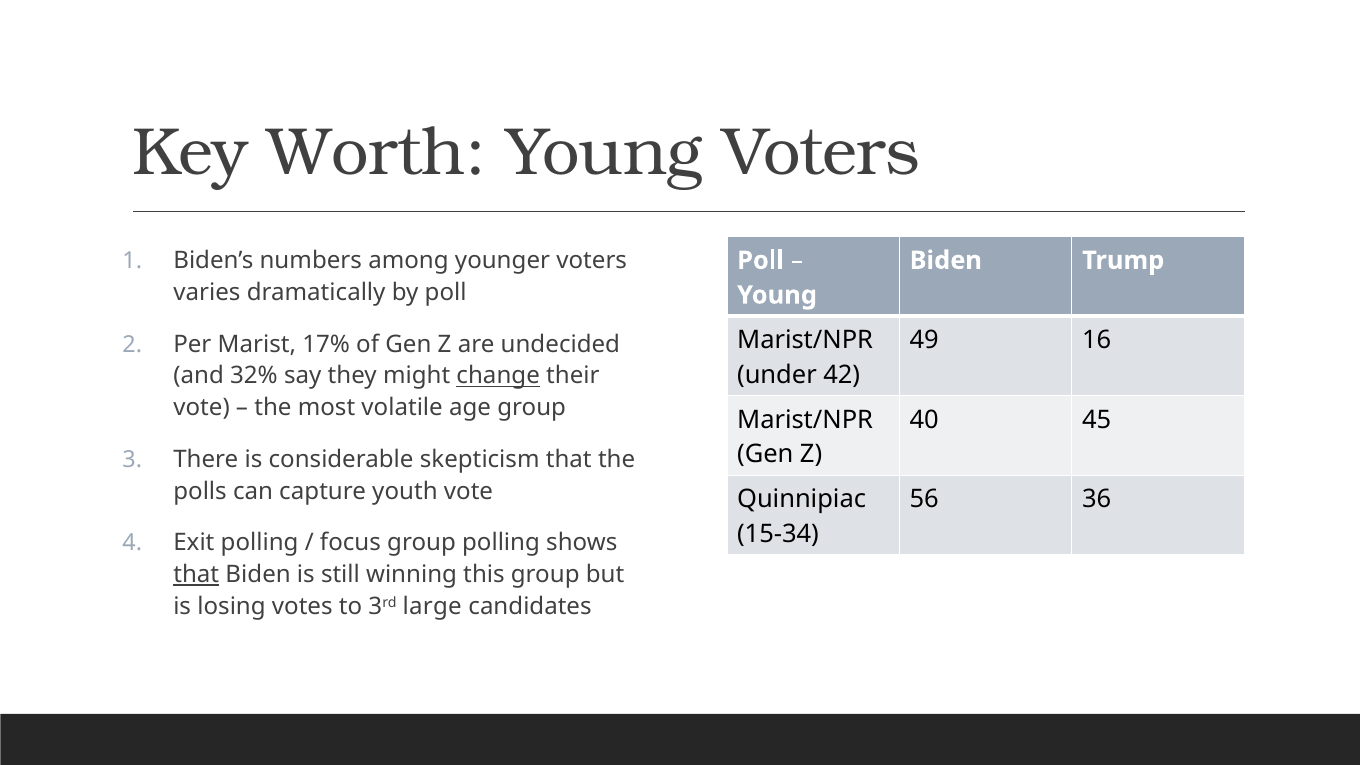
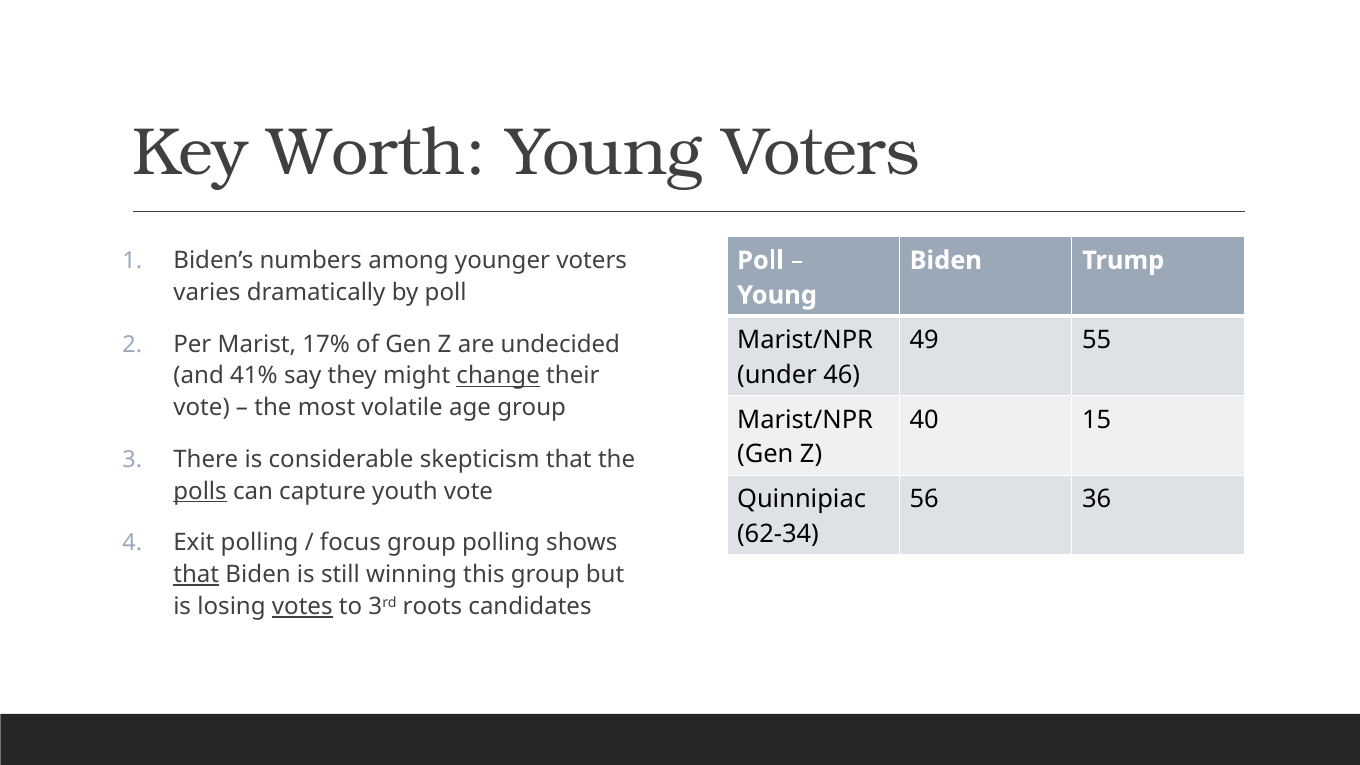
16: 16 -> 55
42: 42 -> 46
32%: 32% -> 41%
45: 45 -> 15
polls underline: none -> present
15-34: 15-34 -> 62-34
votes underline: none -> present
large: large -> roots
